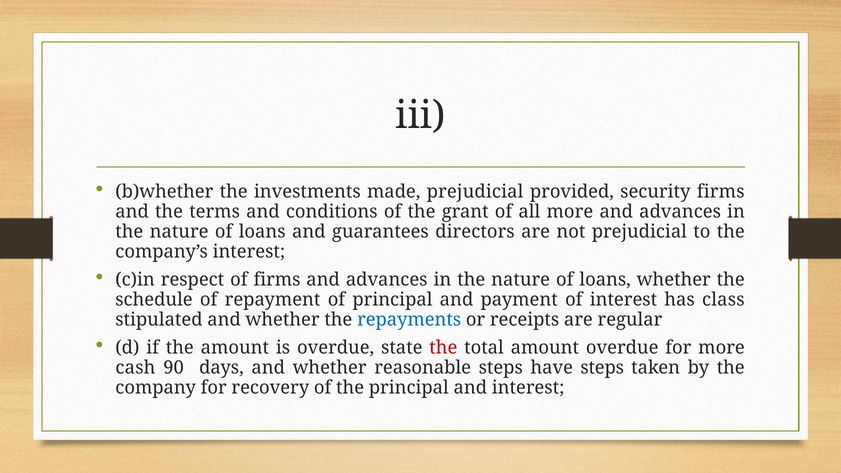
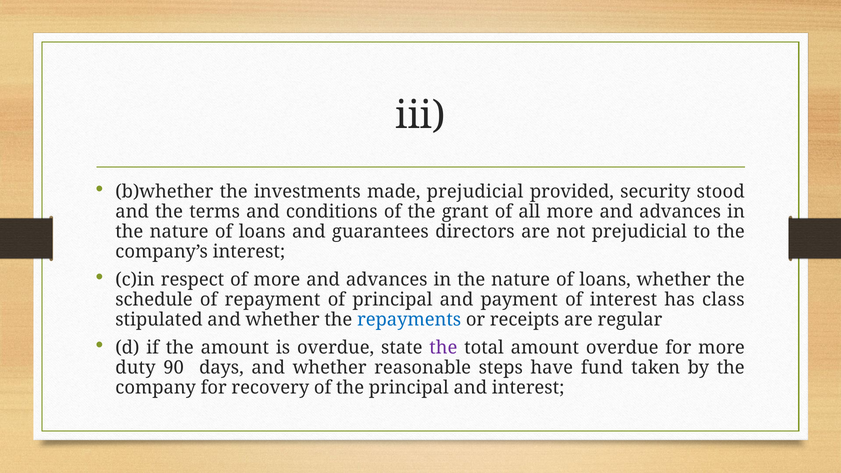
security firms: firms -> stood
of firms: firms -> more
the at (443, 348) colour: red -> purple
cash: cash -> duty
have steps: steps -> fund
